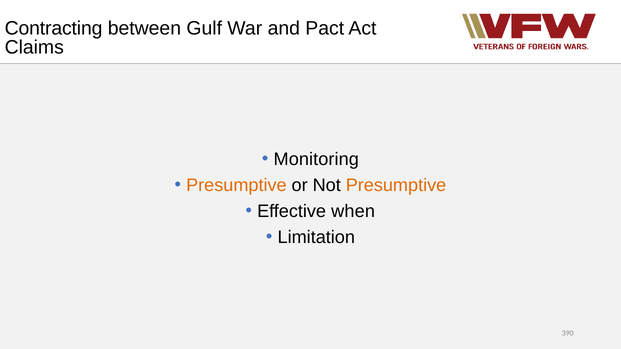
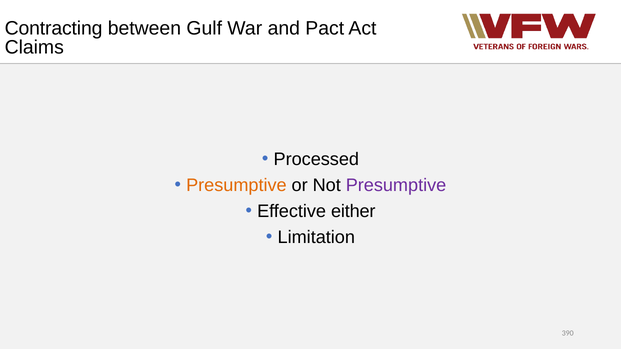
Monitoring: Monitoring -> Processed
Presumptive at (396, 185) colour: orange -> purple
when: when -> either
